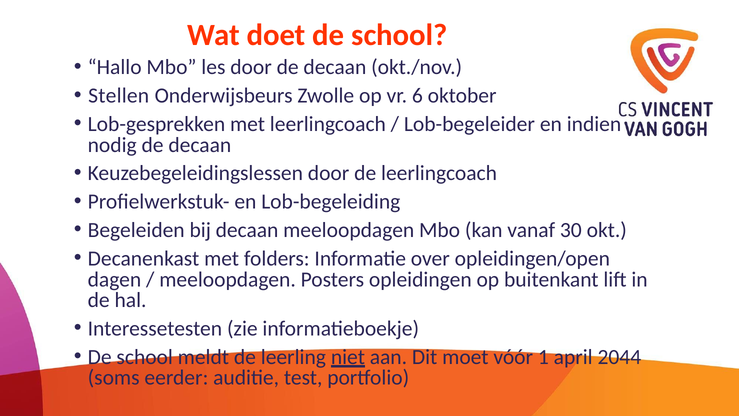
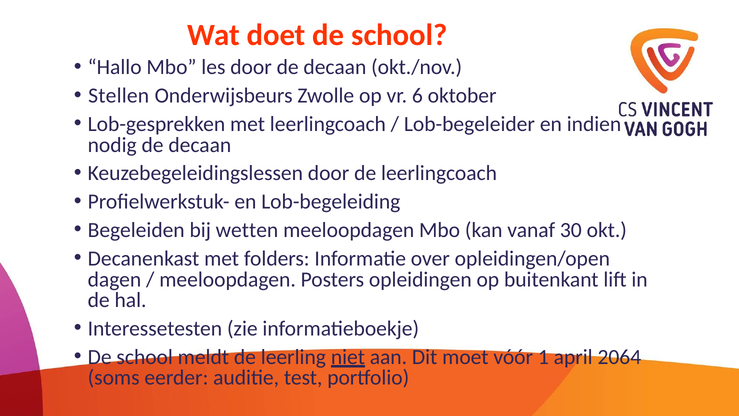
bij decaan: decaan -> wetten
2044: 2044 -> 2064
